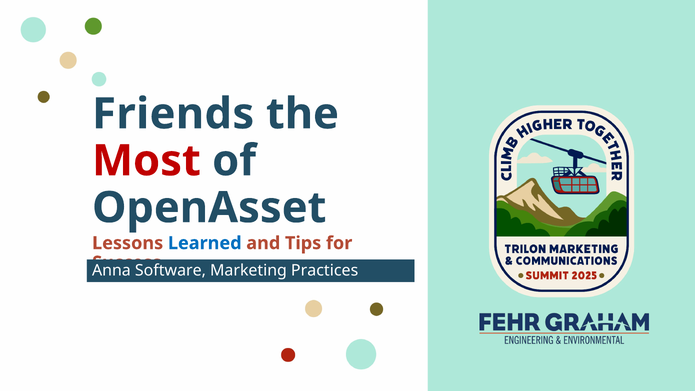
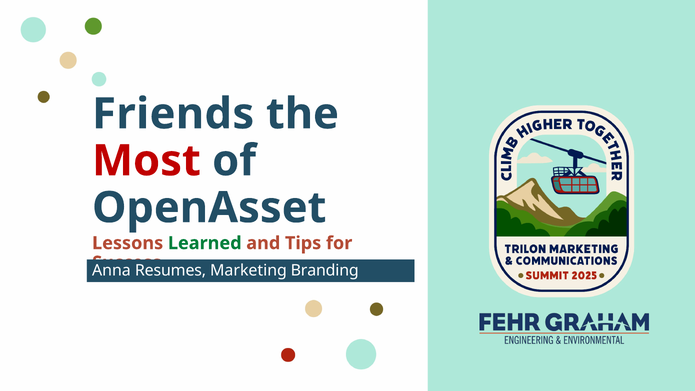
Learned colour: blue -> green
Software: Software -> Resumes
Practices: Practices -> Branding
